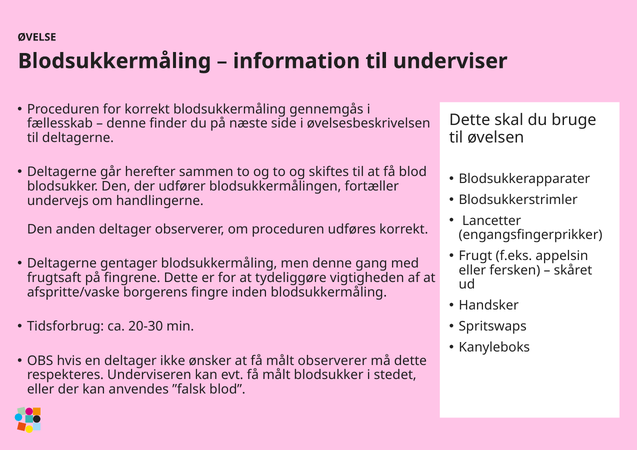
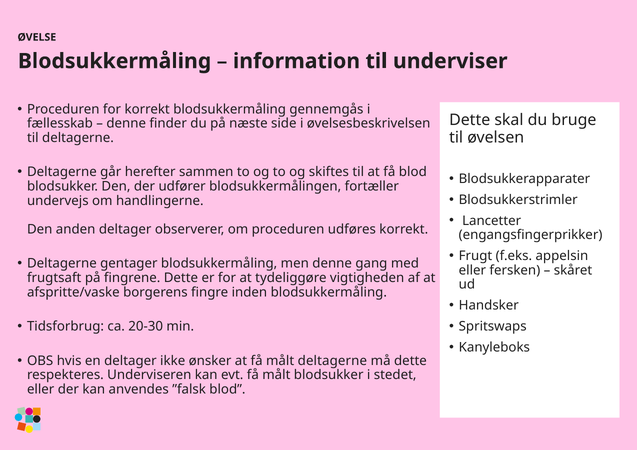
målt observerer: observerer -> deltagerne
